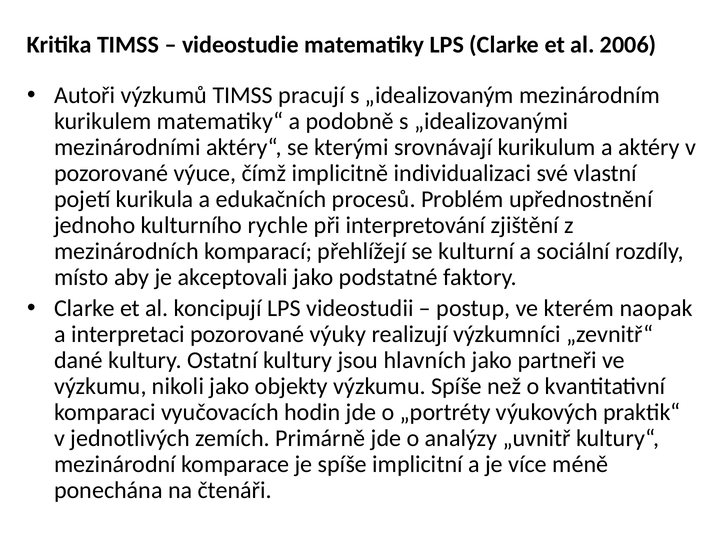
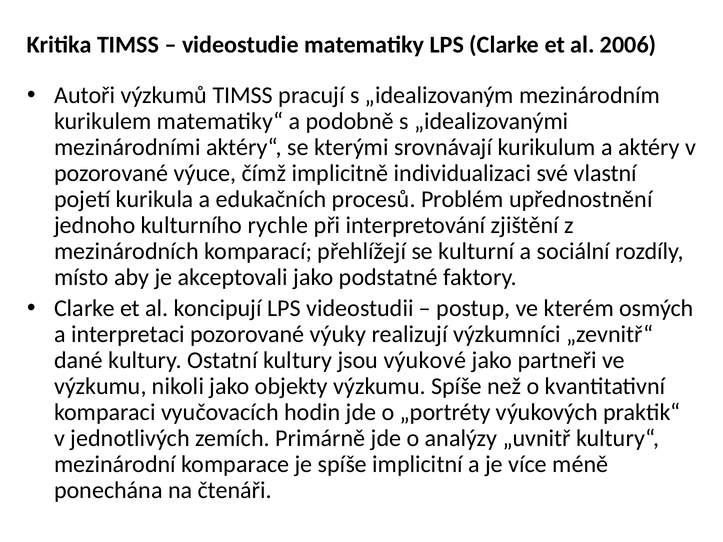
naopak: naopak -> osmých
hlavních: hlavních -> výukové
